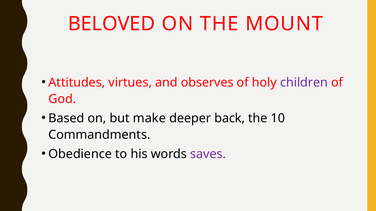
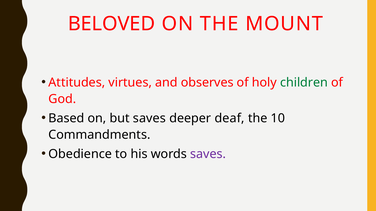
children colour: purple -> green
but make: make -> saves
back: back -> deaf
